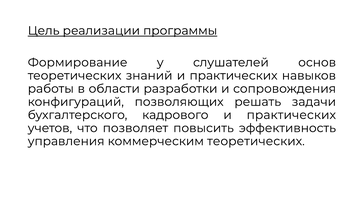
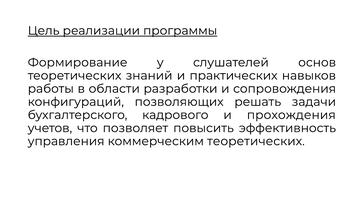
кадрового и практических: практических -> прохождения
